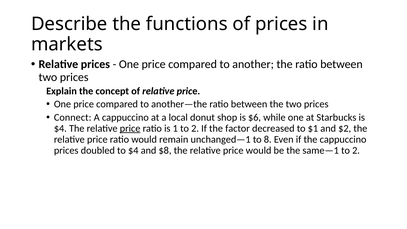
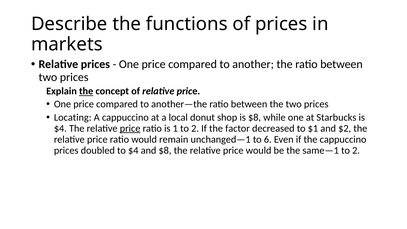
the at (86, 91) underline: none -> present
Connect: Connect -> Locating
is $6: $6 -> $8
8: 8 -> 6
